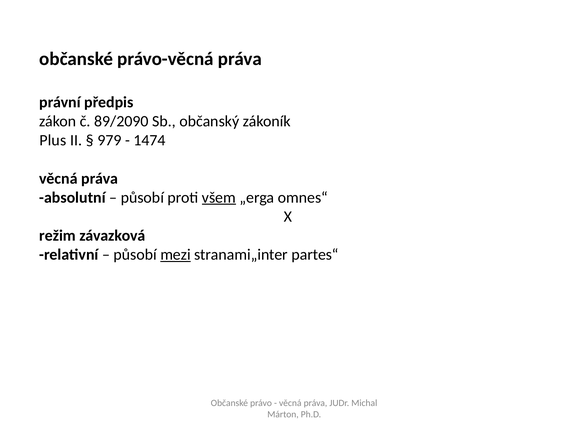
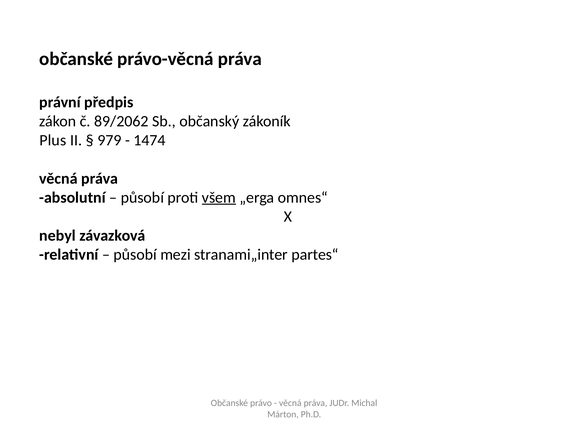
89/2090: 89/2090 -> 89/2062
režim: režim -> nebyl
mezi underline: present -> none
